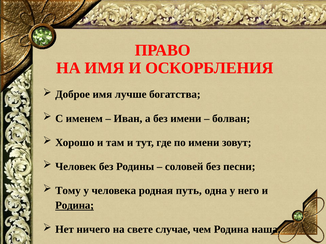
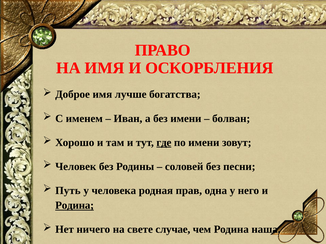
где underline: none -> present
Тому: Тому -> Путь
путь: путь -> прав
